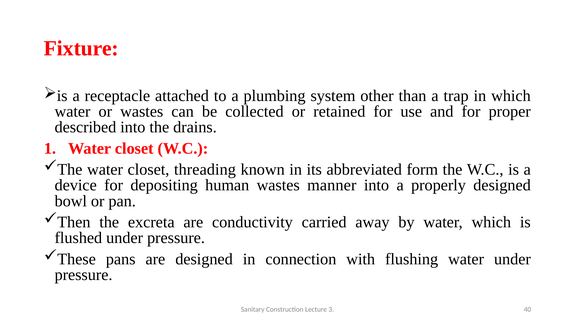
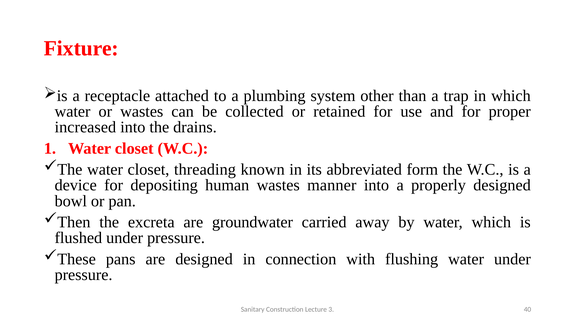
described: described -> increased
conductivity: conductivity -> groundwater
